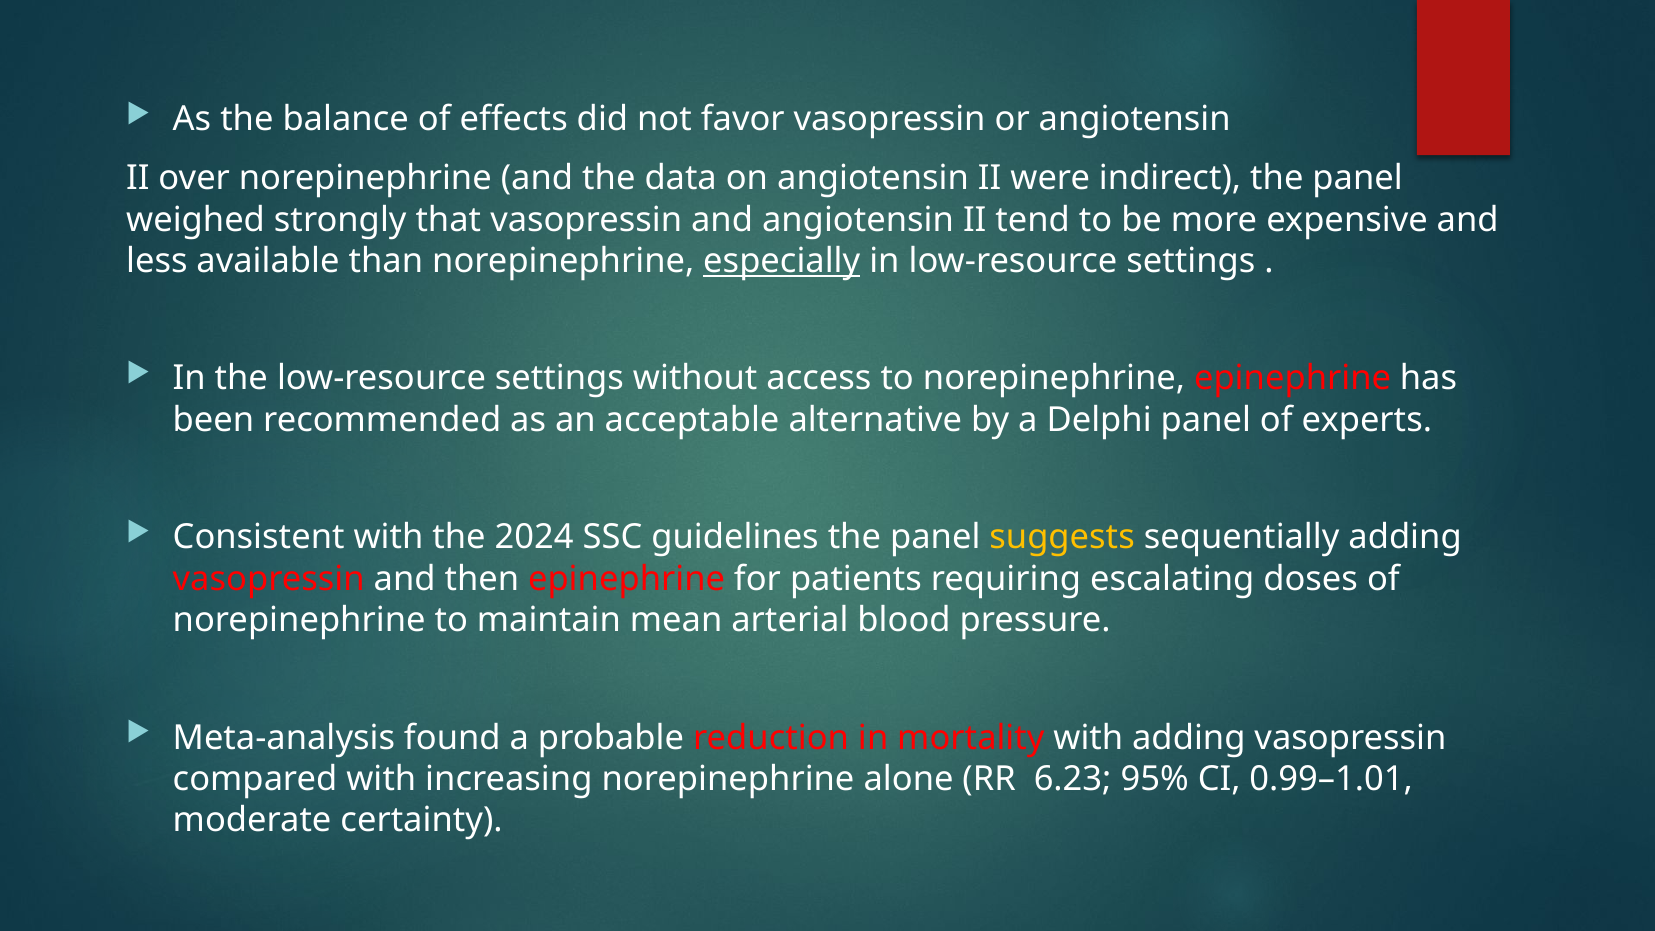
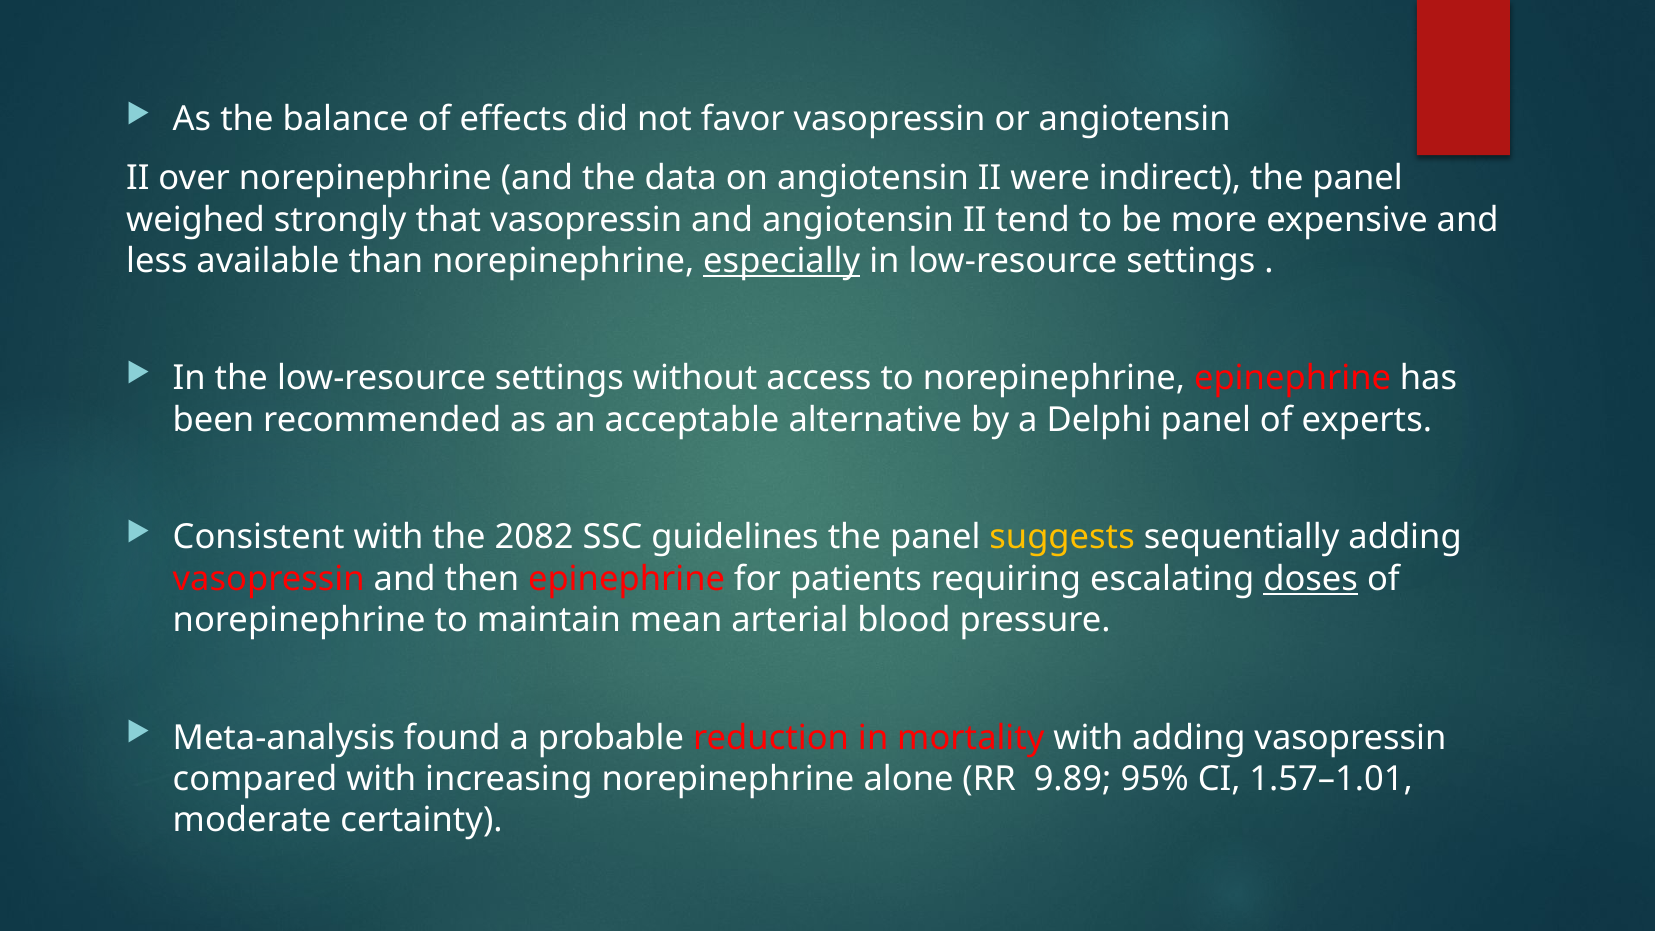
2024: 2024 -> 2082
doses underline: none -> present
6.23: 6.23 -> 9.89
0.99–1.01: 0.99–1.01 -> 1.57–1.01
